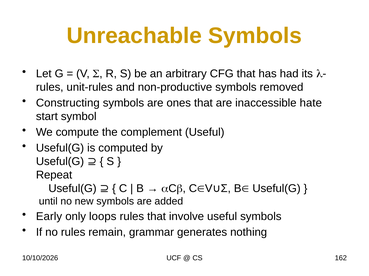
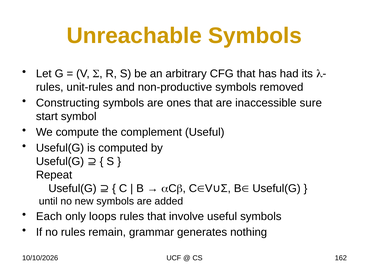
hate: hate -> sure
Early: Early -> Each
